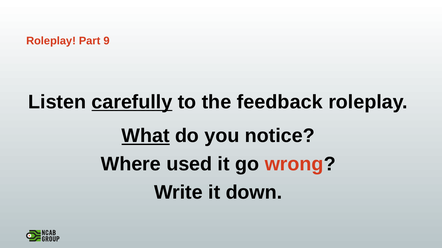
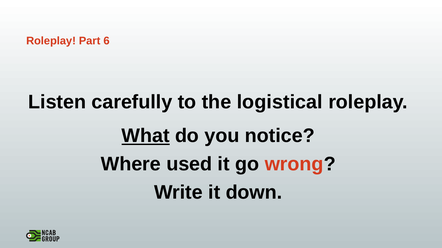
9: 9 -> 6
carefully underline: present -> none
feedback: feedback -> logistical
